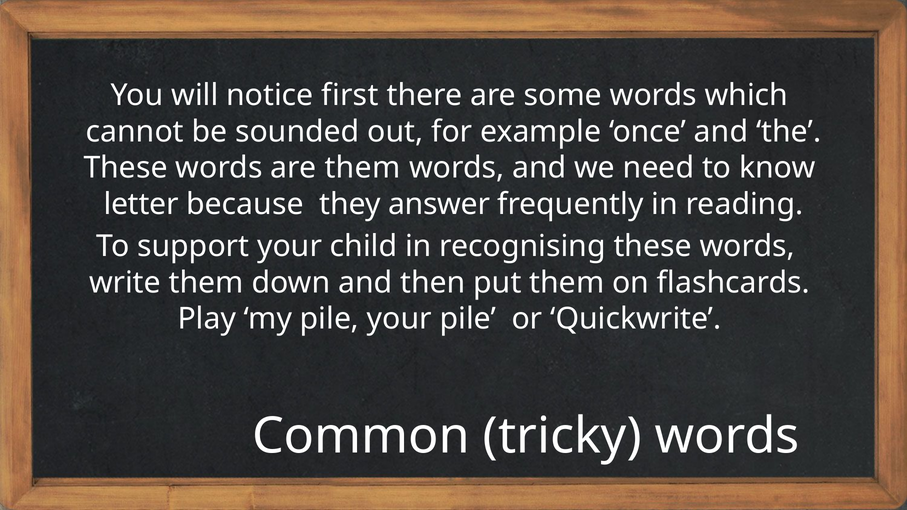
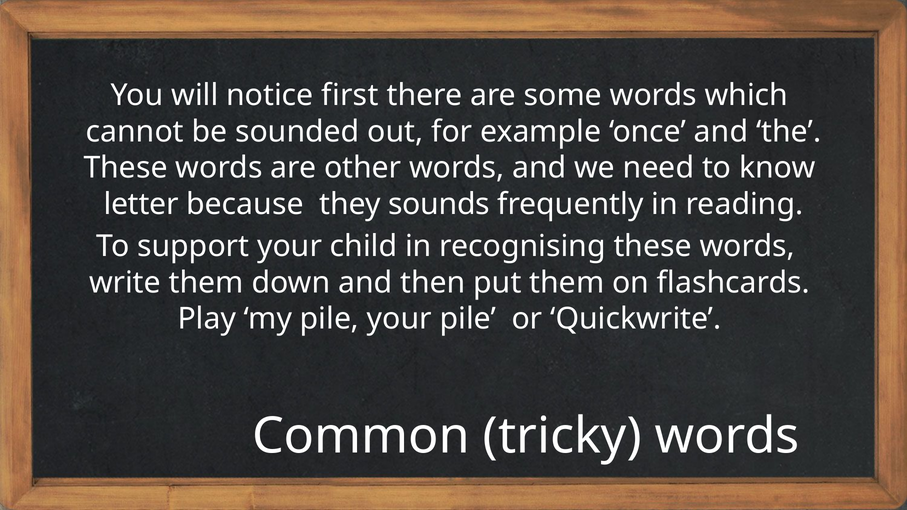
are them: them -> other
answer: answer -> sounds
